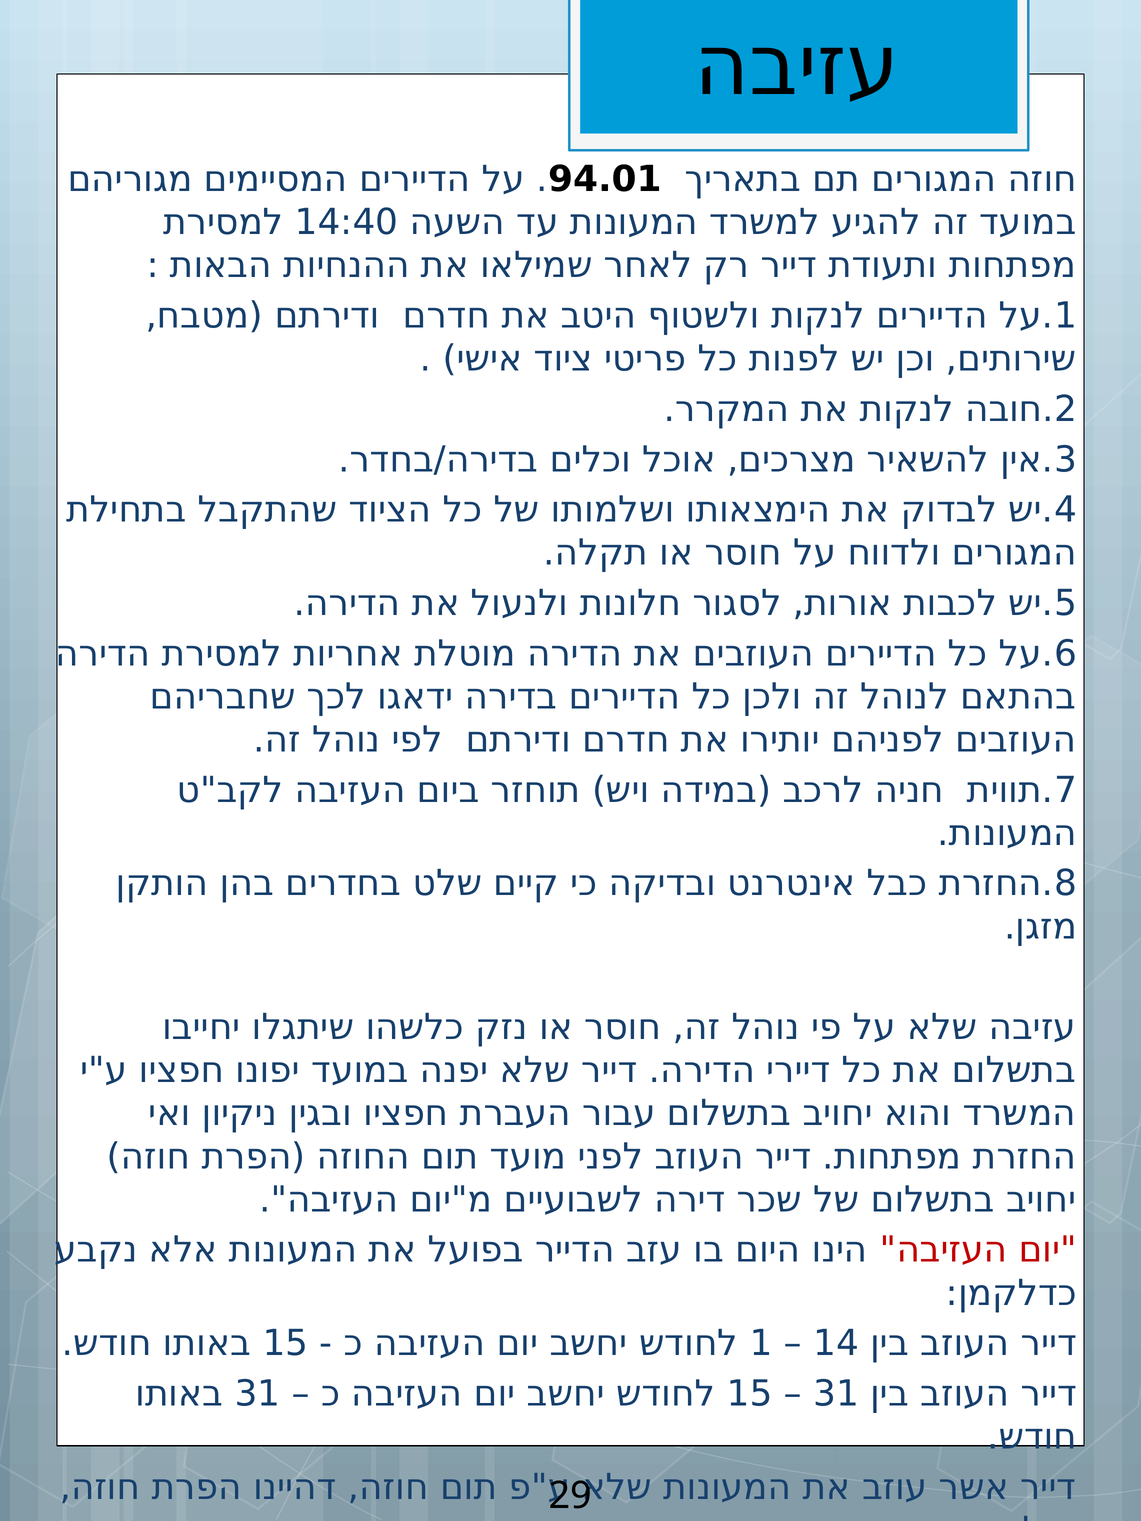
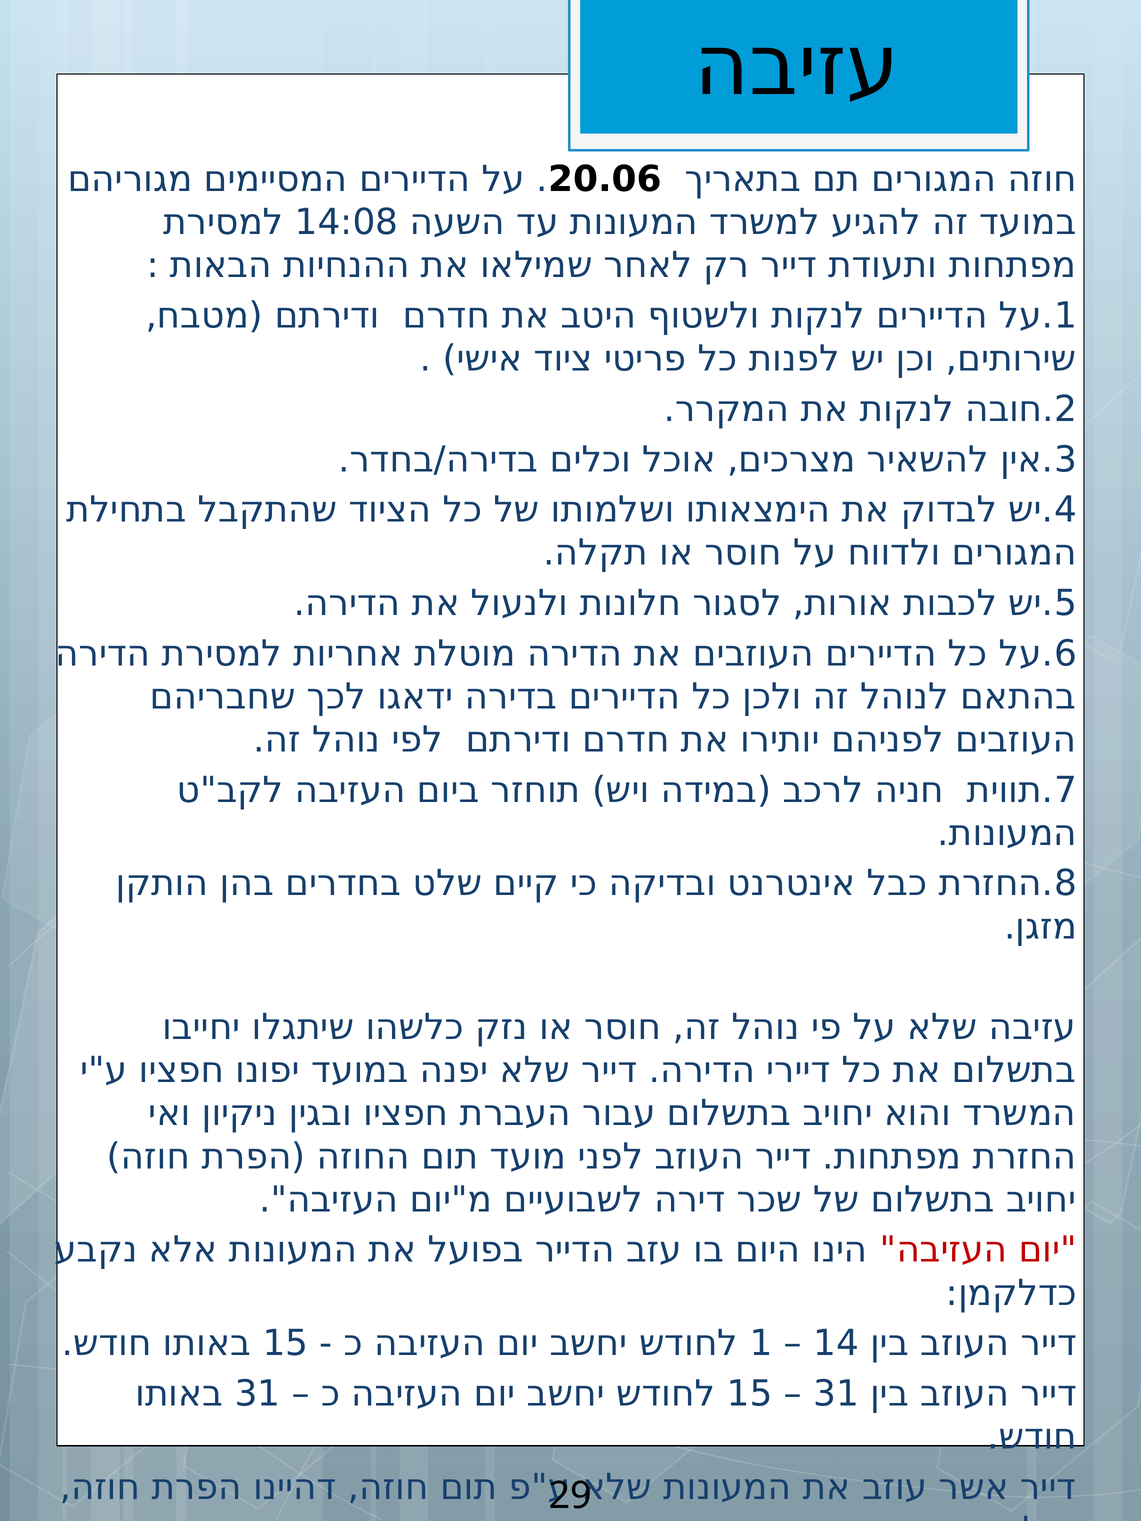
94.01: 94.01 -> 20.06
14:40: 14:40 -> 14:08
